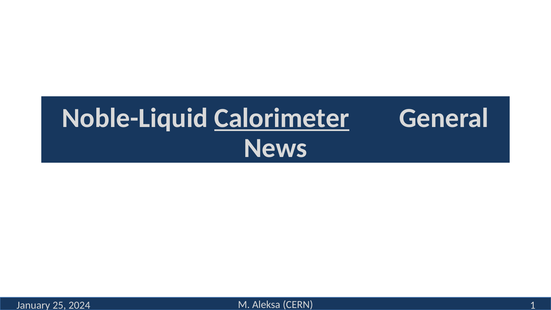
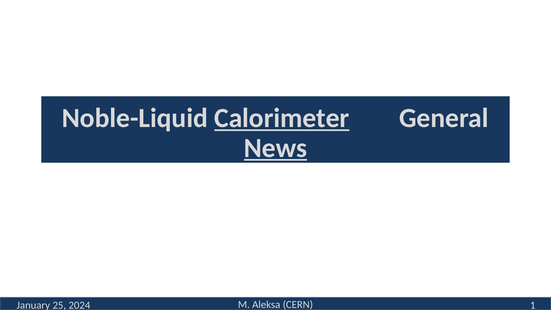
News underline: none -> present
